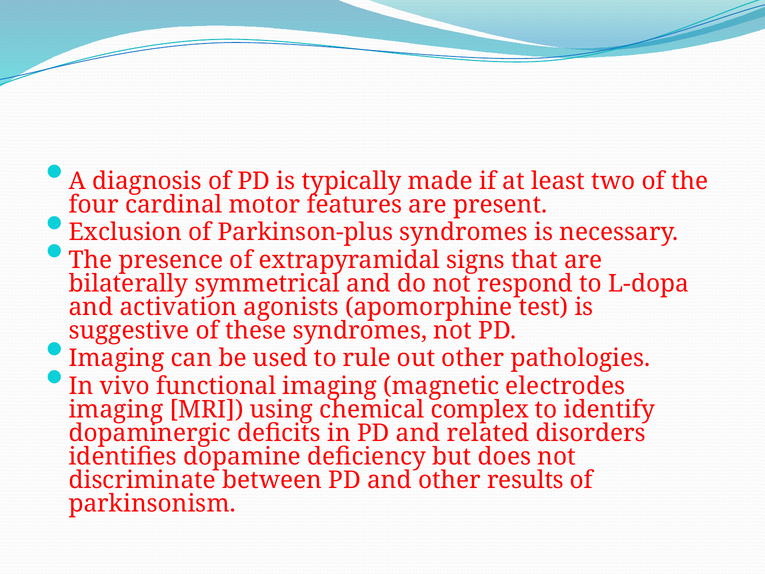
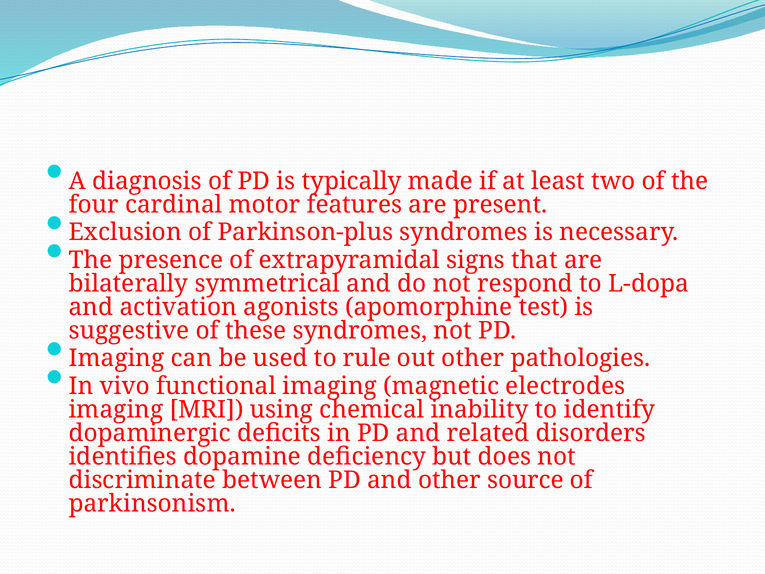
complex: complex -> inability
results: results -> source
